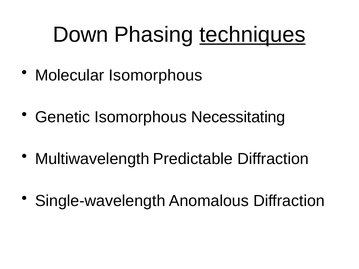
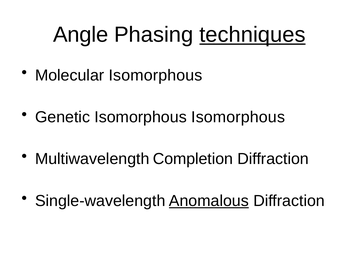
Down: Down -> Angle
Isomorphous Necessitating: Necessitating -> Isomorphous
Predictable: Predictable -> Completion
Anomalous underline: none -> present
